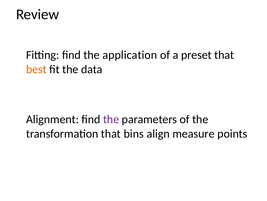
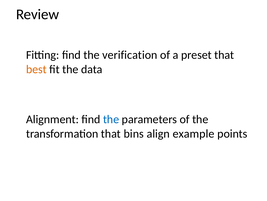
application: application -> verification
the at (111, 119) colour: purple -> blue
measure: measure -> example
